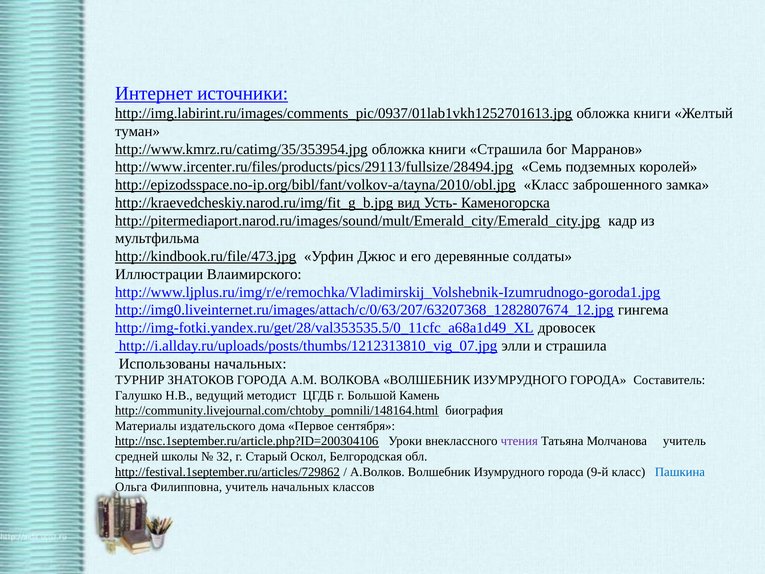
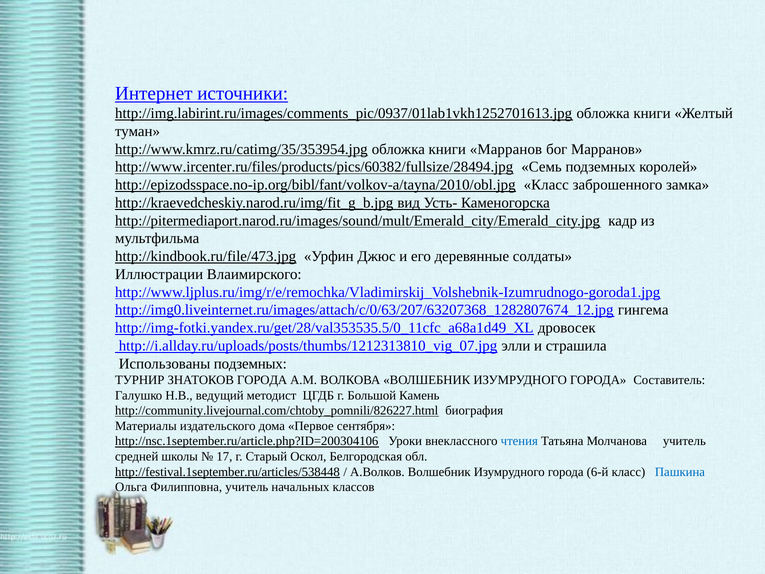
книги Страшила: Страшила -> Марранов
http://www.ircenter.ru/files/products/pics/29113/fullsize/28494.jpg: http://www.ircenter.ru/files/products/pics/29113/fullsize/28494.jpg -> http://www.ircenter.ru/files/products/pics/60382/fullsize/28494.jpg
Использованы начальных: начальных -> подземных
http://community.livejournal.com/chtoby_pomnili/148164.html: http://community.livejournal.com/chtoby_pomnili/148164.html -> http://community.livejournal.com/chtoby_pomnili/826227.html
чтения colour: purple -> blue
32: 32 -> 17
http://festival.1september.ru/articles/729862: http://festival.1september.ru/articles/729862 -> http://festival.1september.ru/articles/538448
9-й: 9-й -> 6-й
